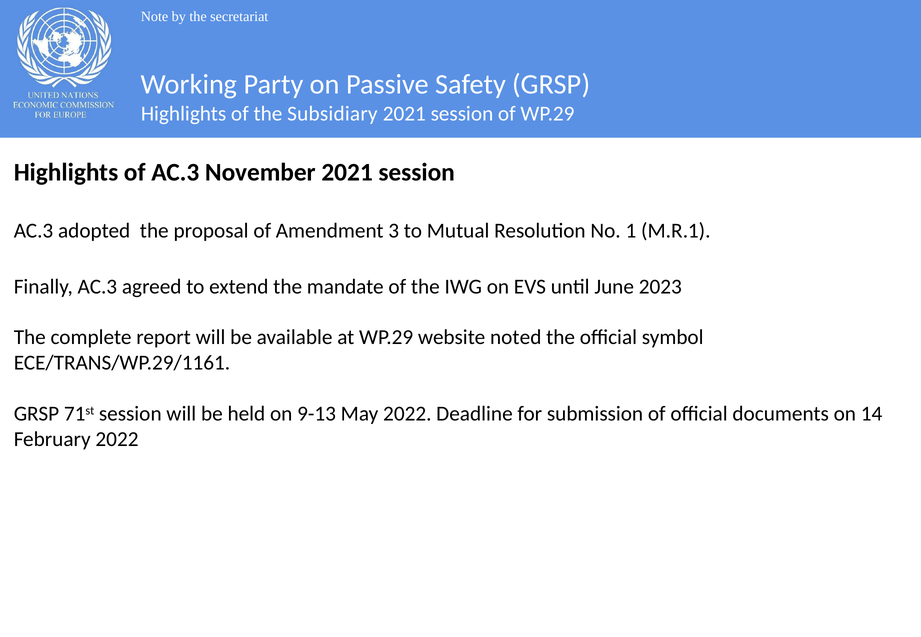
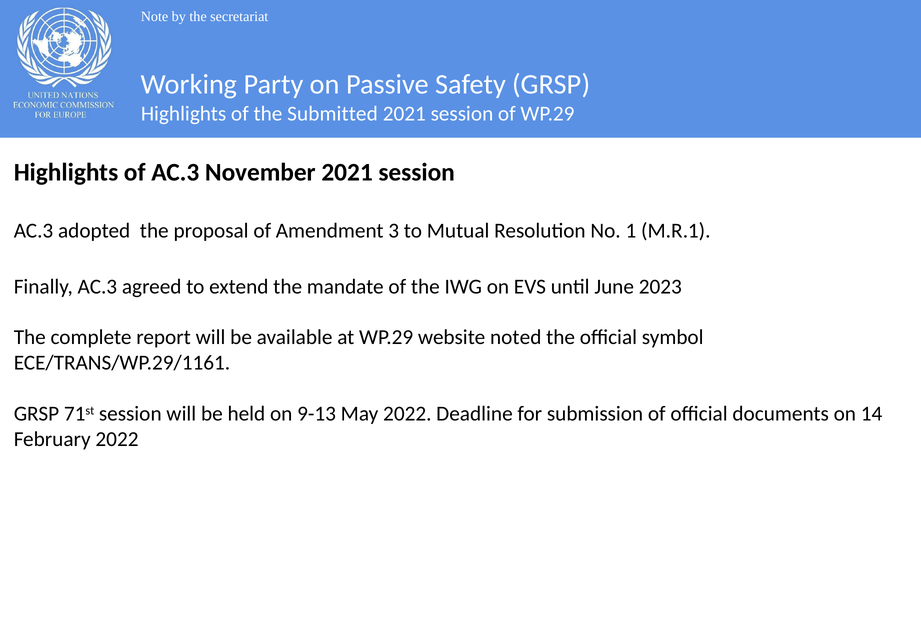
Subsidiary: Subsidiary -> Submitted
